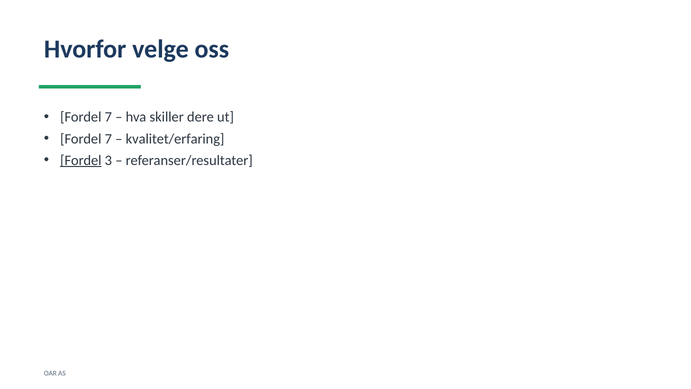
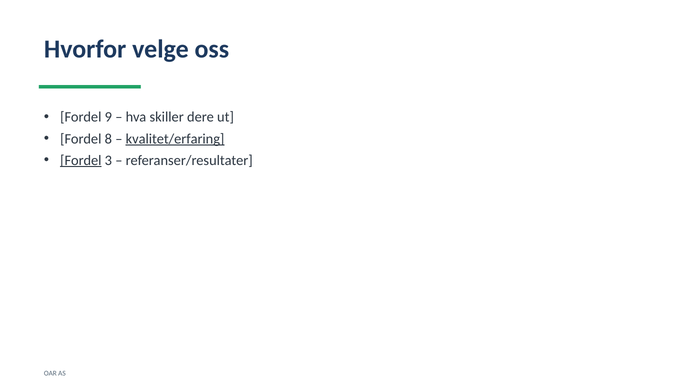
7 at (108, 117): 7 -> 9
7 at (108, 139): 7 -> 8
kvalitet/erfaring underline: none -> present
